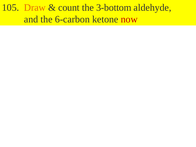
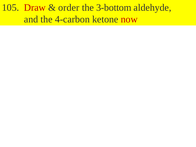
Draw colour: orange -> red
count: count -> order
6-carbon: 6-carbon -> 4-carbon
